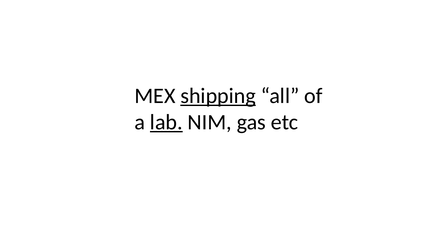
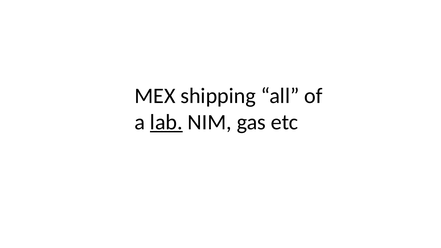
shipping underline: present -> none
